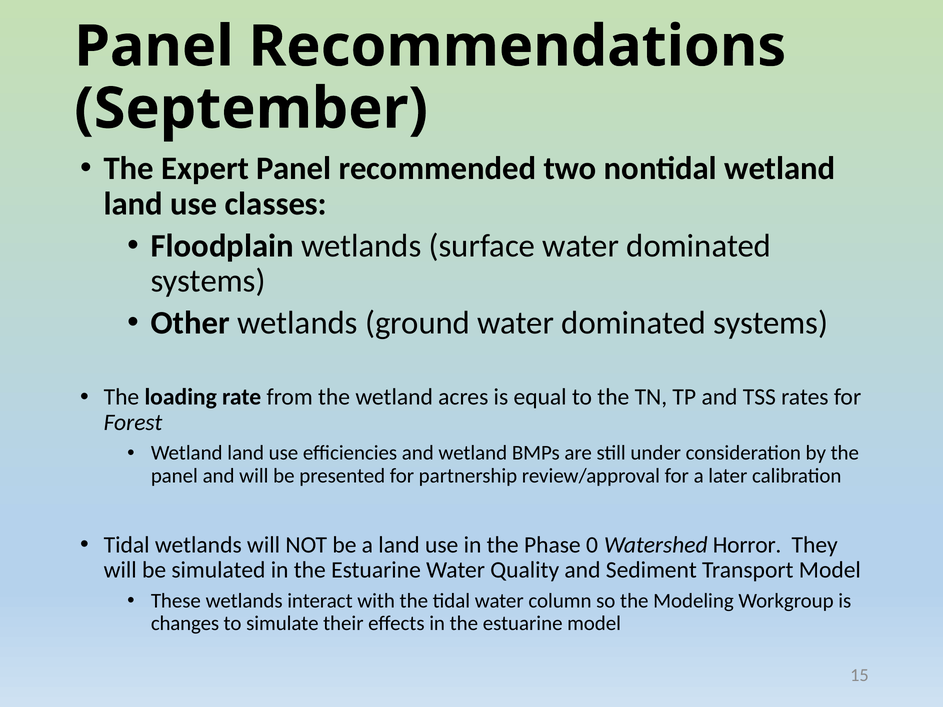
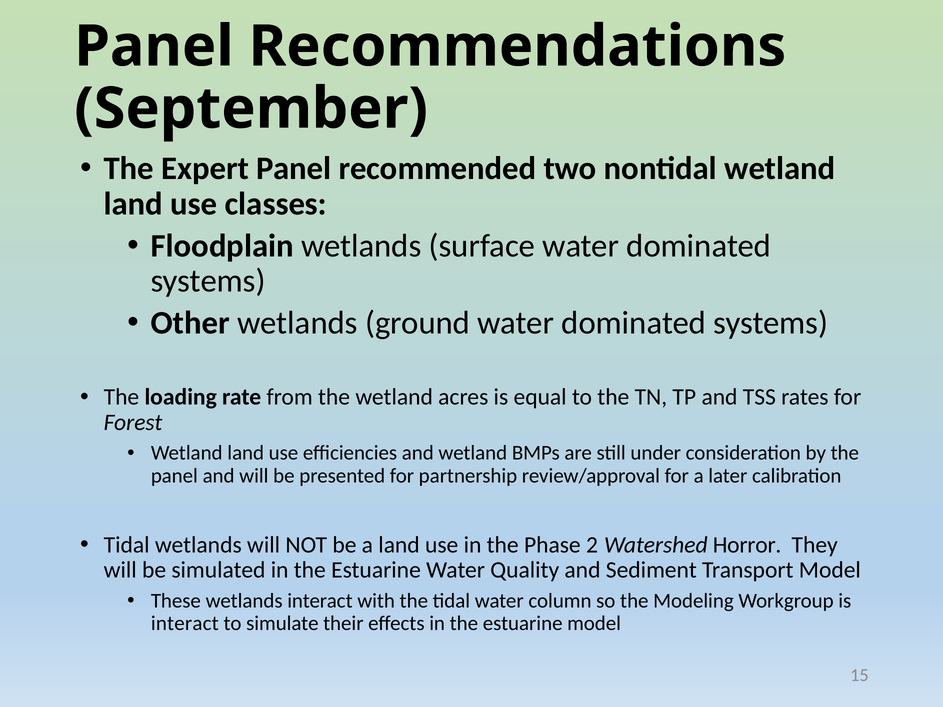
0: 0 -> 2
changes at (185, 624): changes -> interact
